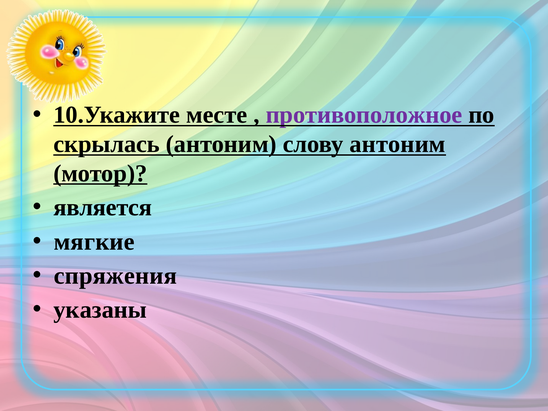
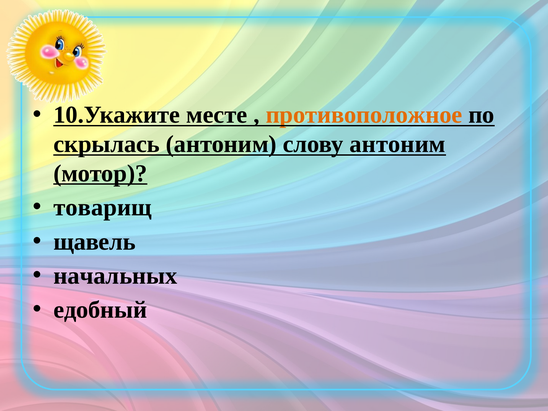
противоположное colour: purple -> orange
является: является -> товарищ
мягкие: мягкие -> щавель
спряжения: спряжения -> начальных
указаны: указаны -> едобный
